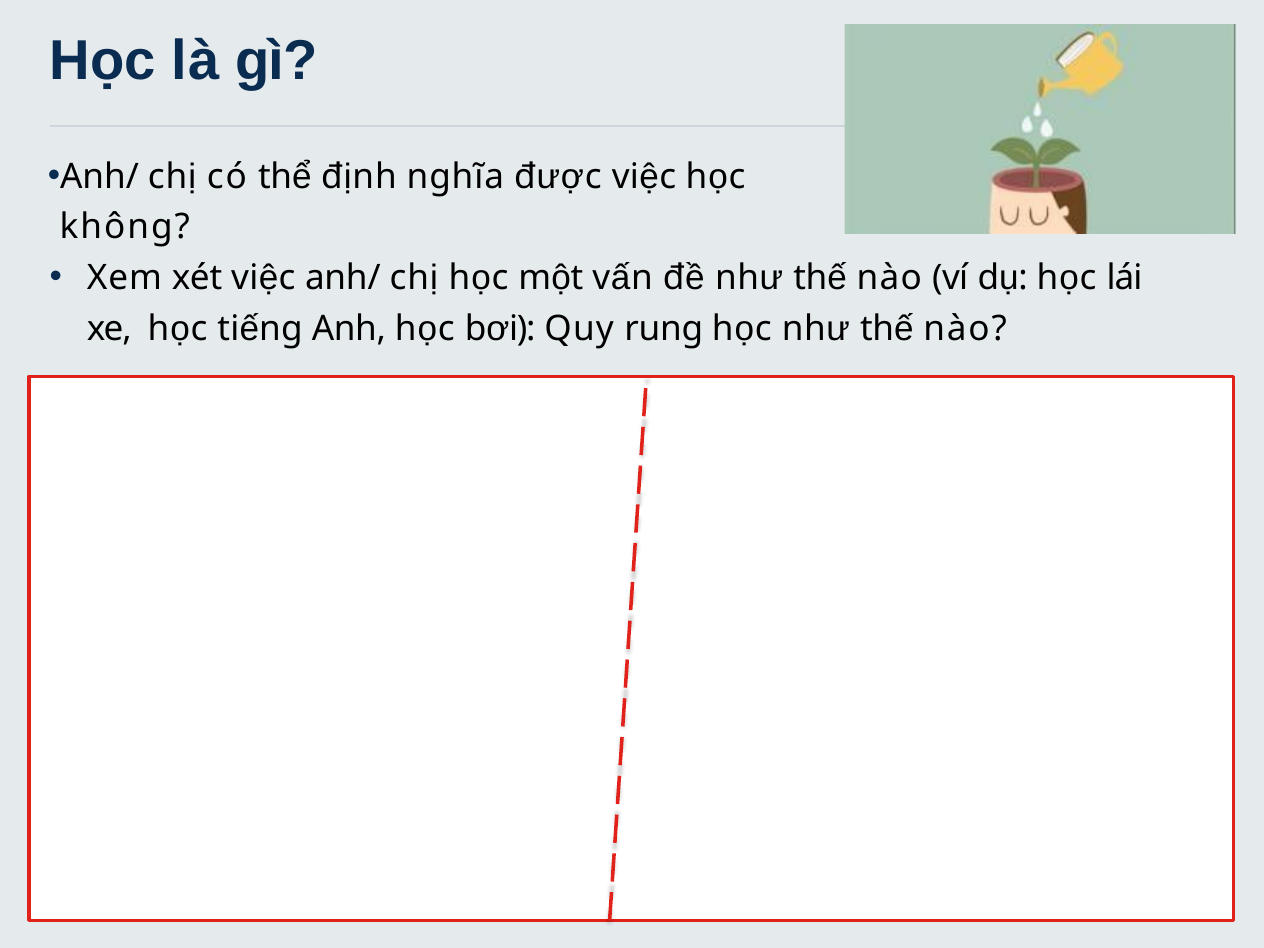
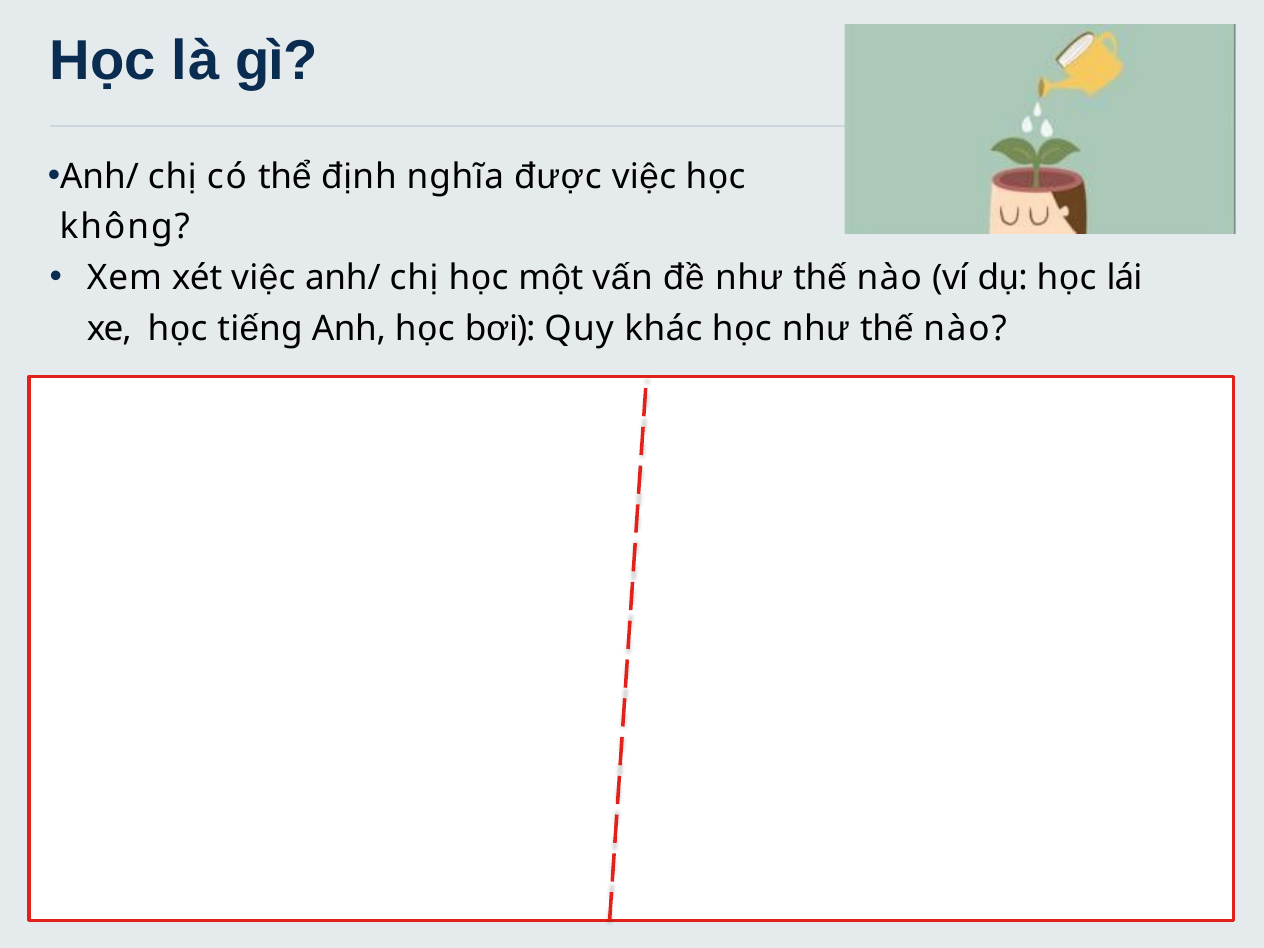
rung: rung -> khác
